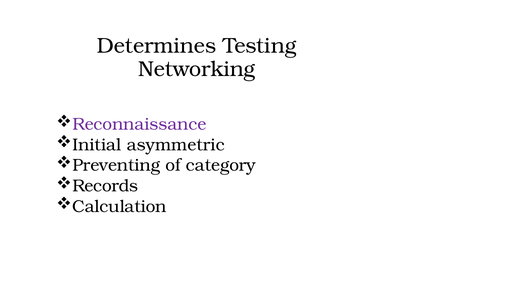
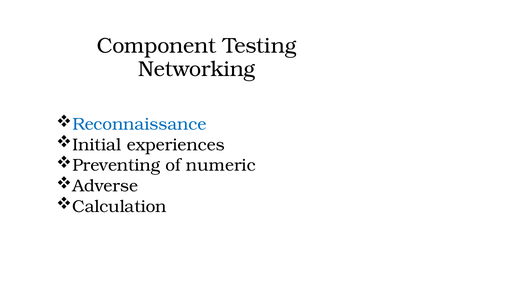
Determines: Determines -> Component
Reconnaissance colour: purple -> blue
asymmetric: asymmetric -> experiences
category: category -> numeric
Records: Records -> Adverse
